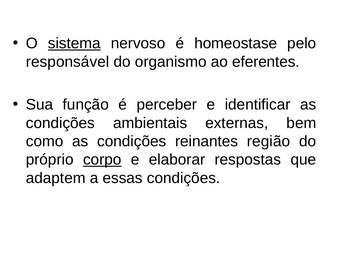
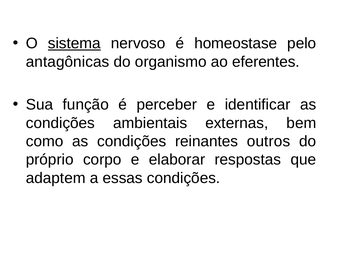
responsável: responsável -> antagônicas
região: região -> outros
corpo underline: present -> none
